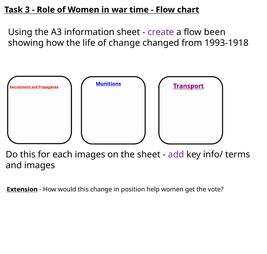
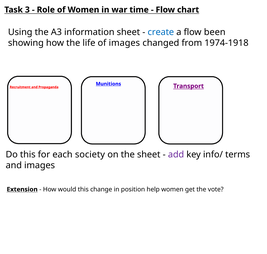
create colour: purple -> blue
of change: change -> images
1993-1918: 1993-1918 -> 1974-1918
each images: images -> society
